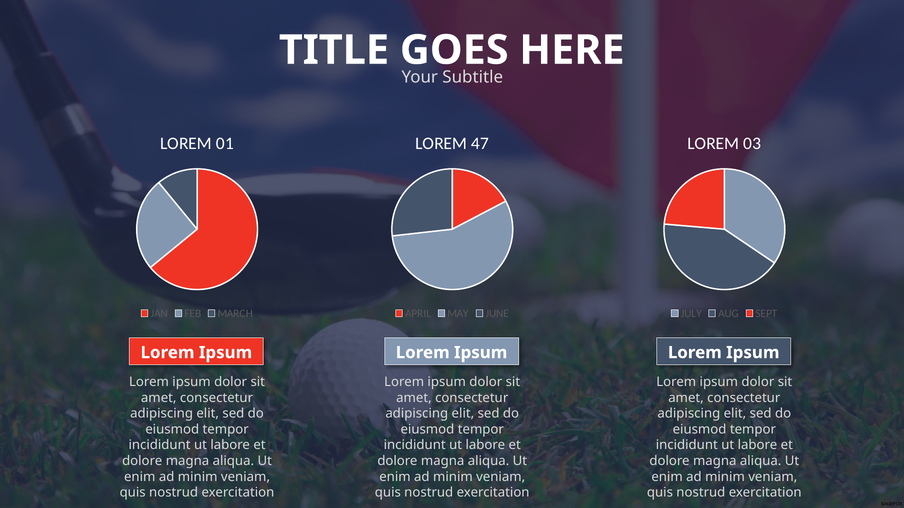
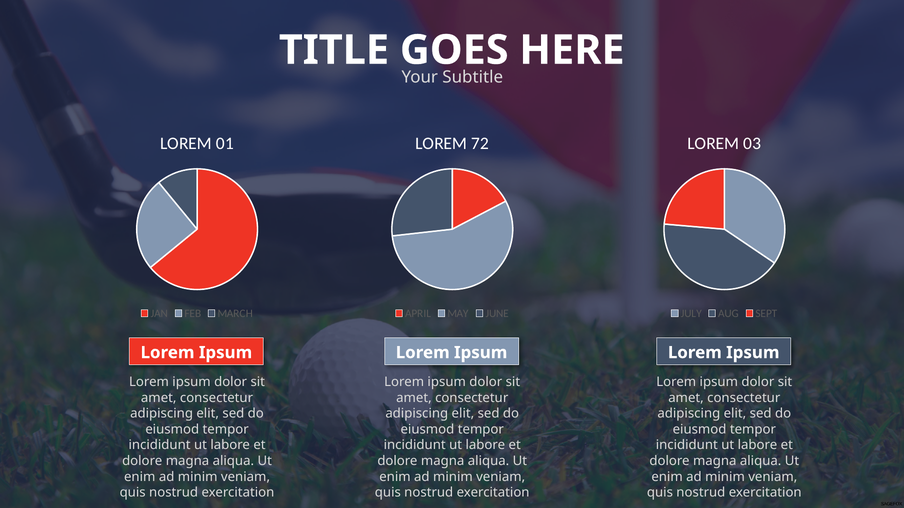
47: 47 -> 72
